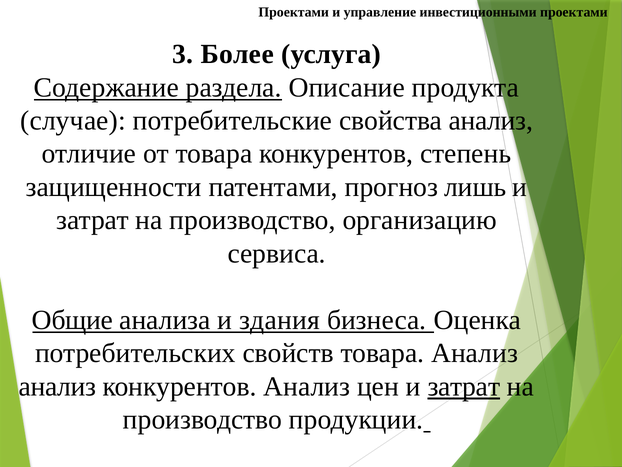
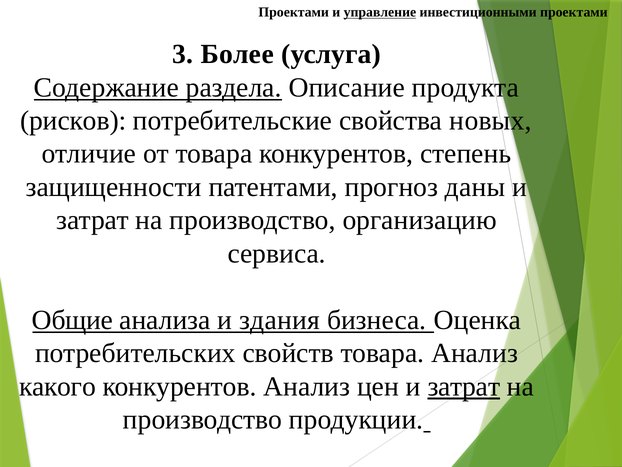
управление underline: none -> present
случае: случае -> рисков
свойства анализ: анализ -> новых
лишь: лишь -> даны
анализ at (57, 386): анализ -> какого
